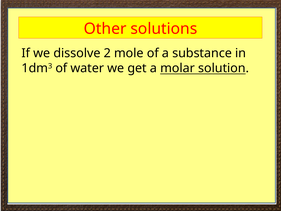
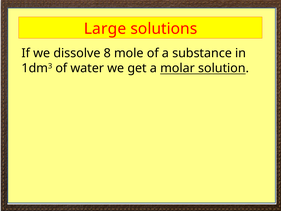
Other: Other -> Large
2: 2 -> 8
